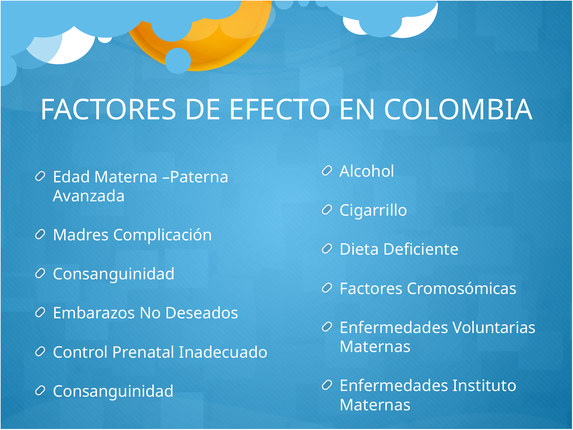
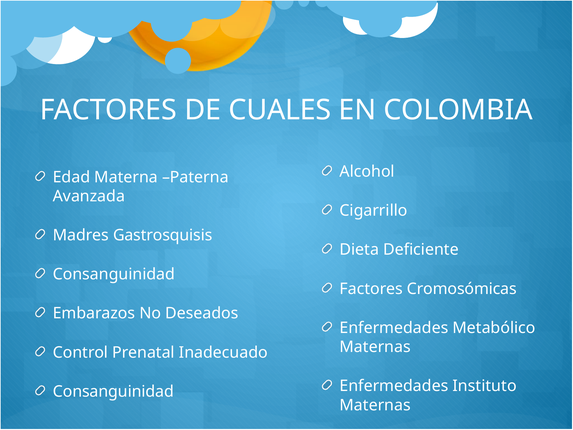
EFECTO: EFECTO -> CUALES
Complicación: Complicación -> Gastrosquisis
Voluntarias: Voluntarias -> Metabólico
